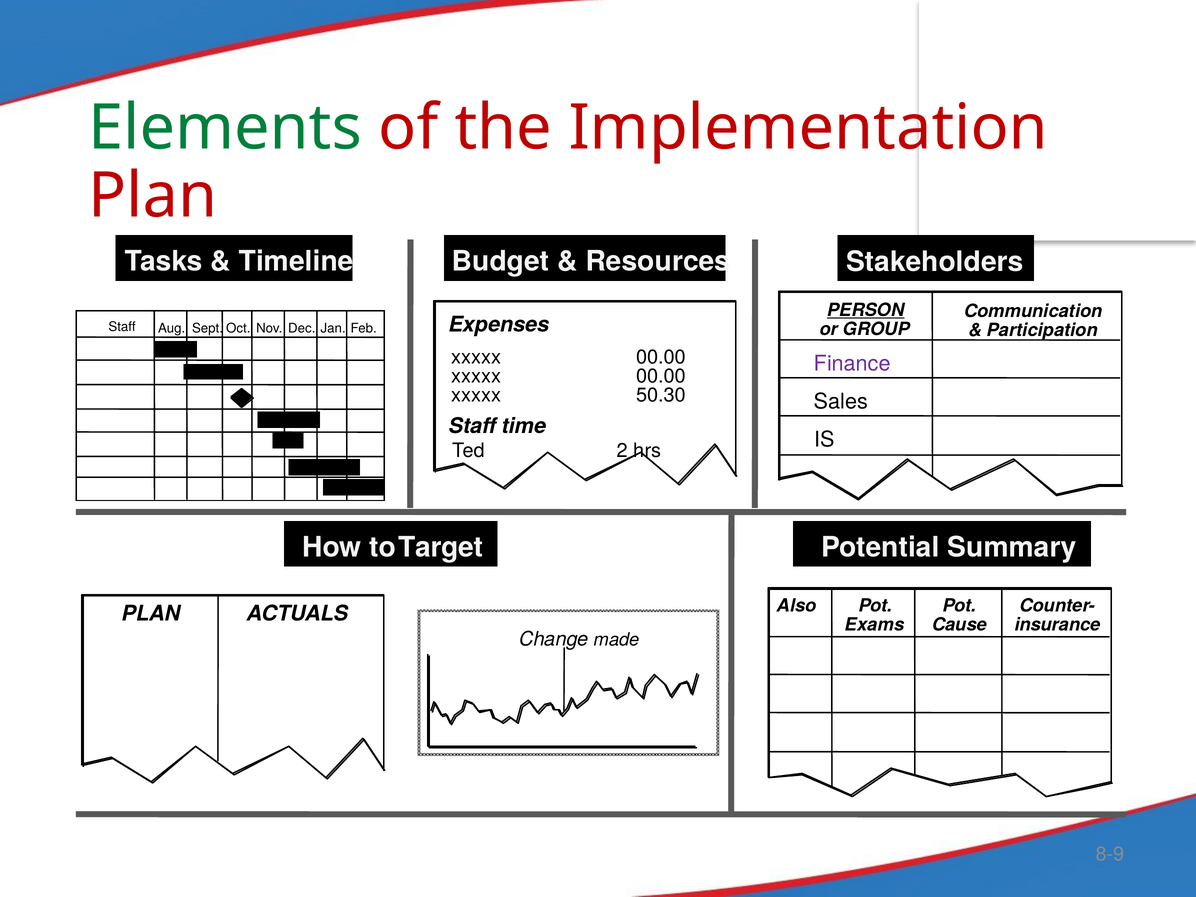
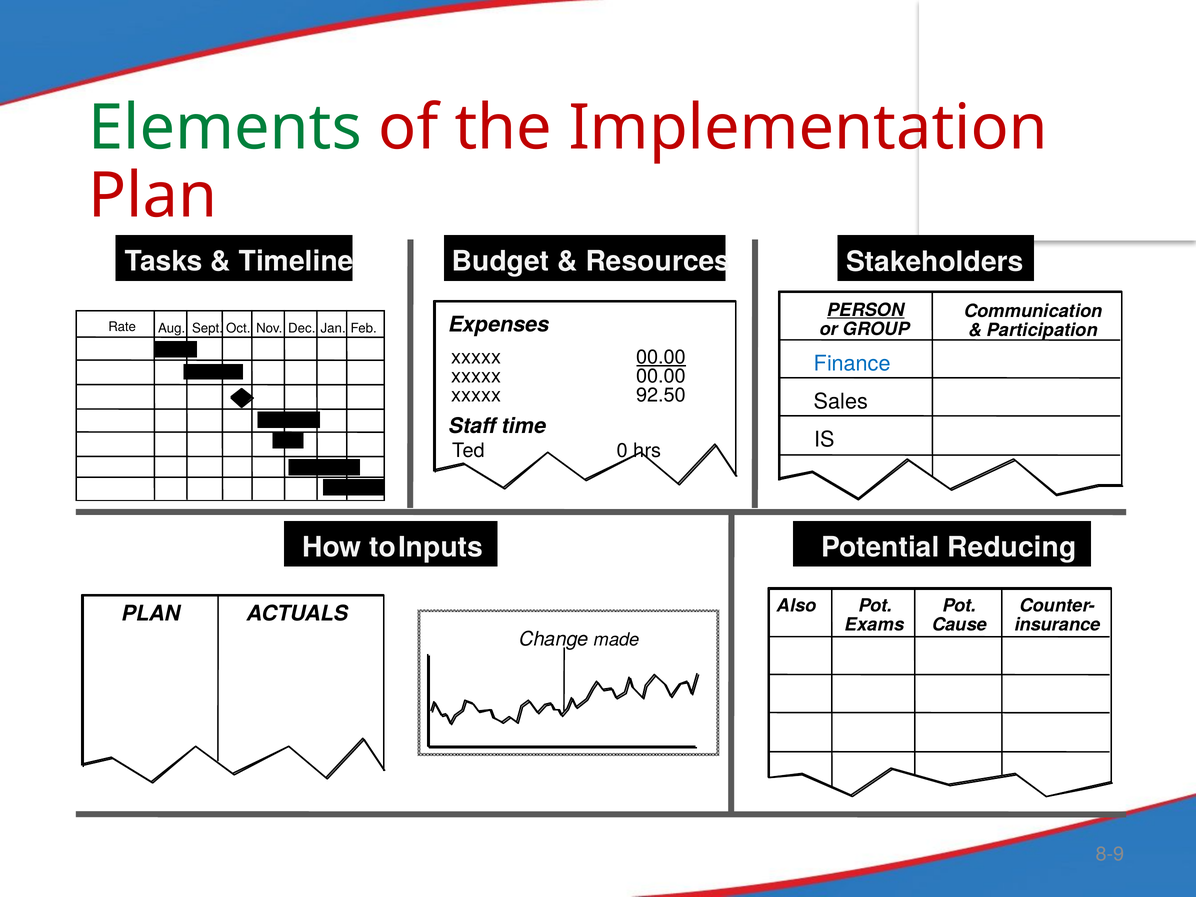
Staff at (122, 327): Staff -> Rate
00.00 at (661, 357) underline: none -> present
Finance colour: purple -> blue
50.30: 50.30 -> 92.50
2: 2 -> 0
Target: Target -> Inputs
Summary: Summary -> Reducing
